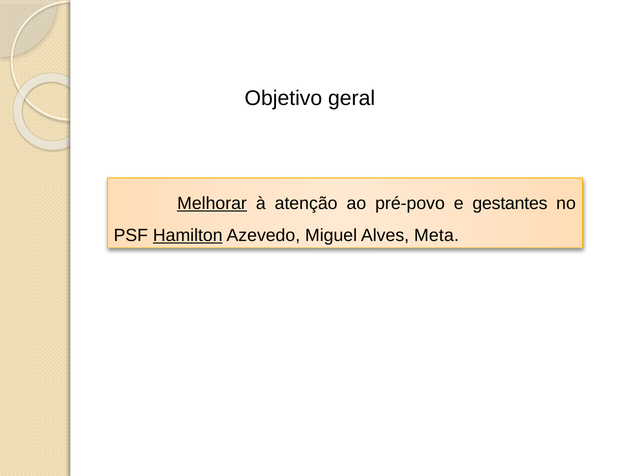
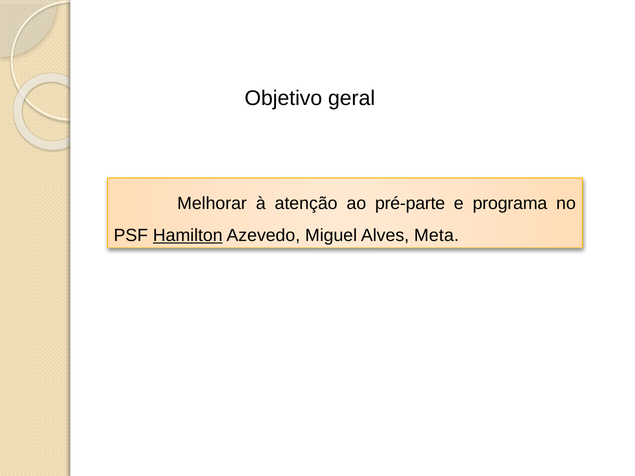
Melhorar underline: present -> none
pré-povo: pré-povo -> pré-parte
gestantes: gestantes -> programa
